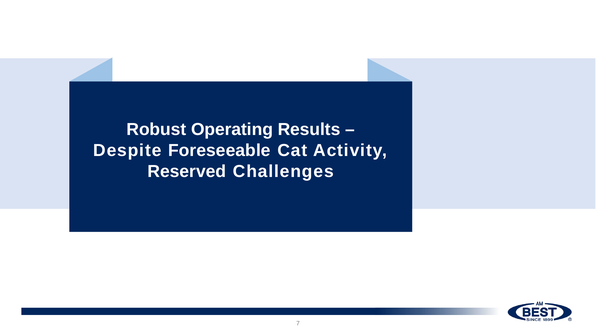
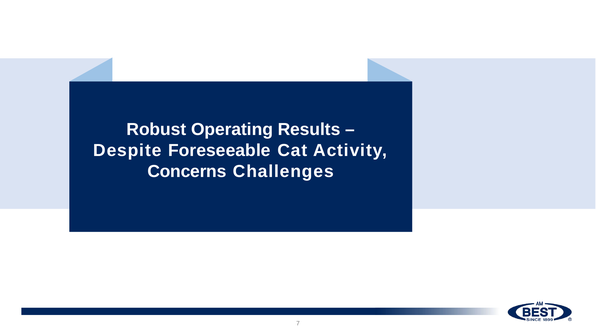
Reserved: Reserved -> Concerns
